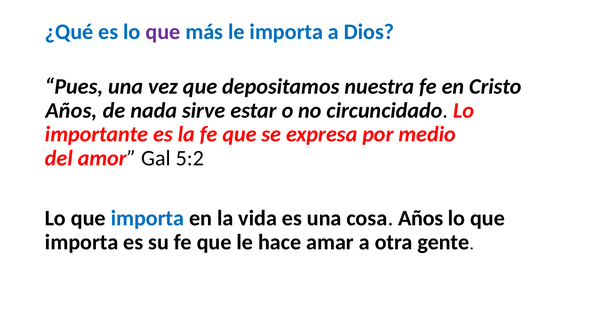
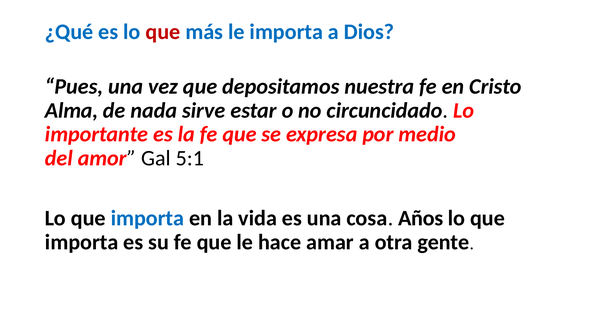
que at (163, 32) colour: purple -> red
Años at (71, 110): Años -> Alma
5:2: 5:2 -> 5:1
